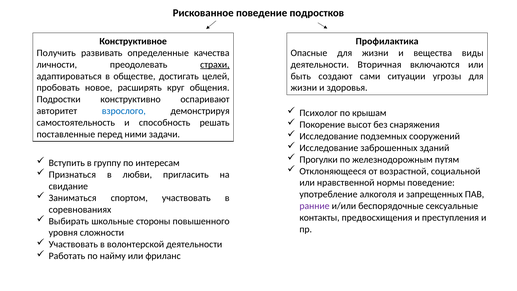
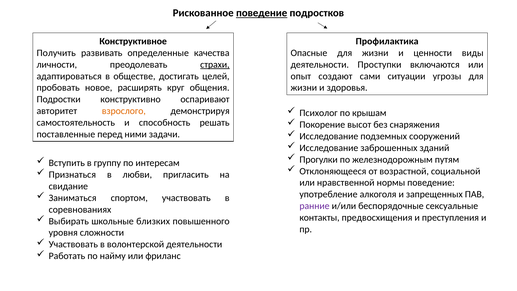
поведение at (262, 13) underline: none -> present
вещества: вещества -> ценности
Вторичная: Вторичная -> Проступки
быть: быть -> опыт
взрослого colour: blue -> orange
стороны: стороны -> близких
